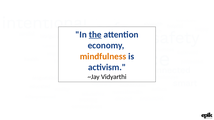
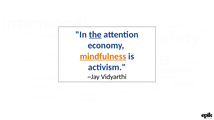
mindfulness underline: none -> present
